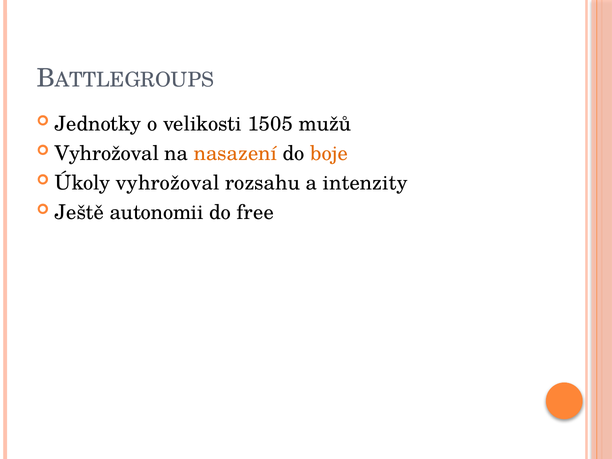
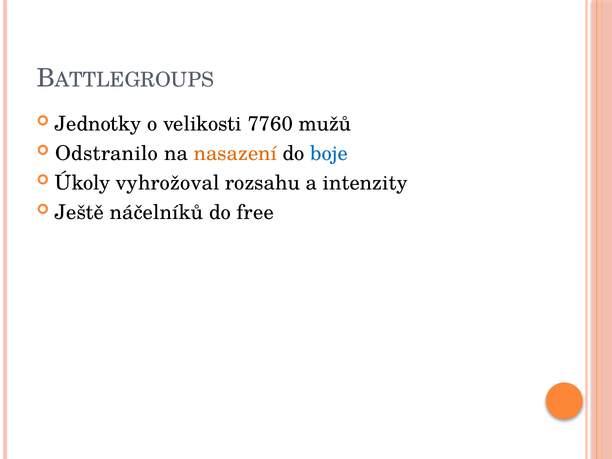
1505: 1505 -> 7760
Vyhrožoval at (107, 153): Vyhrožoval -> Odstranilo
boje colour: orange -> blue
autonomii: autonomii -> náčelníků
